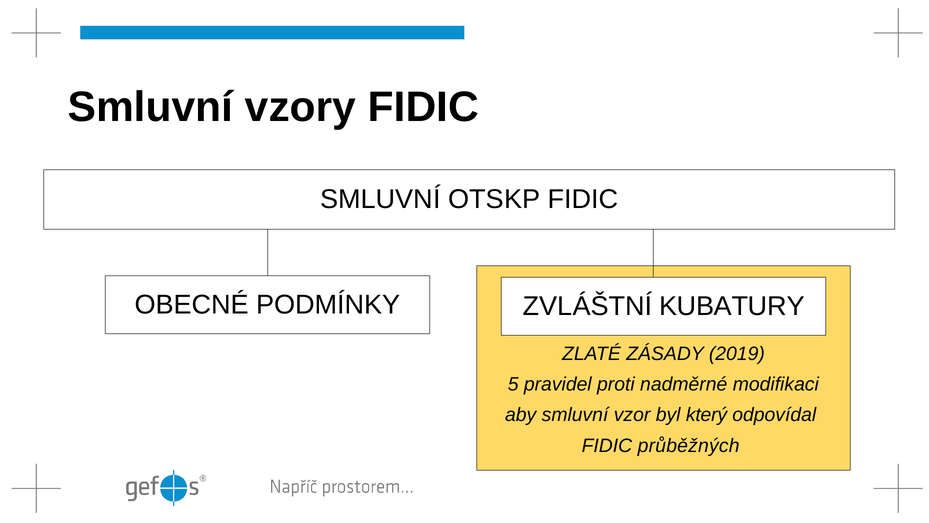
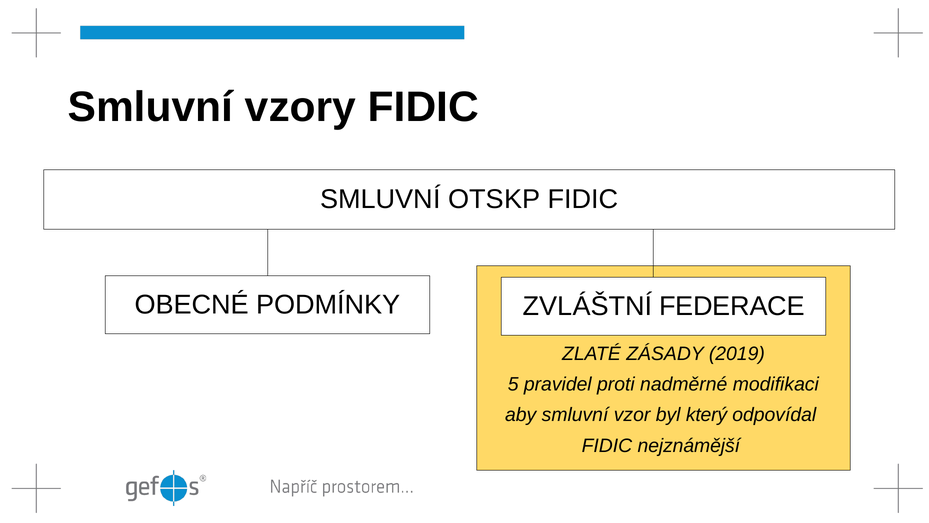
KUBATURY: KUBATURY -> FEDERACE
průběžných: průběžných -> nejznámější
